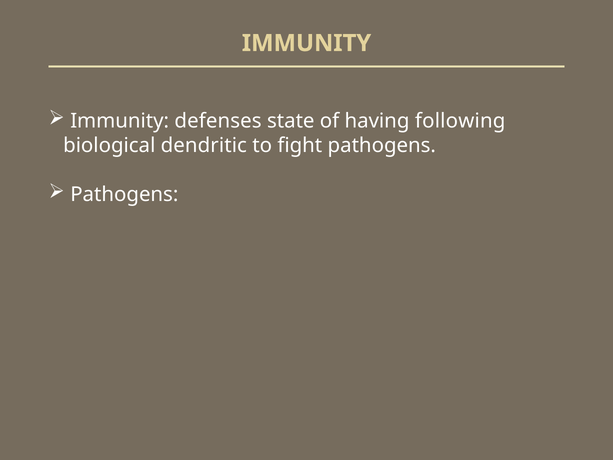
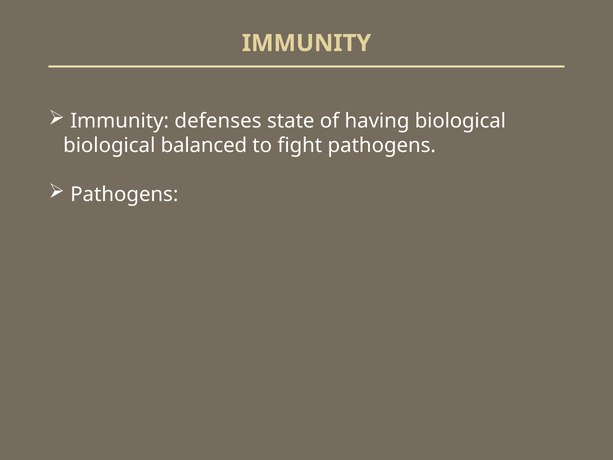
having following: following -> biological
dendritic: dendritic -> balanced
